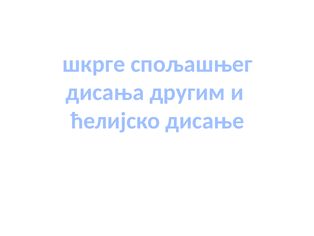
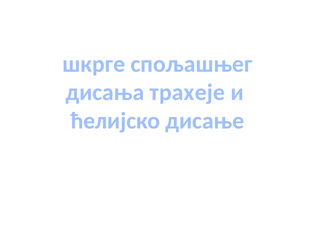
другим: другим -> трахеје
